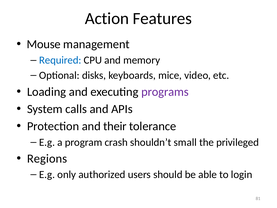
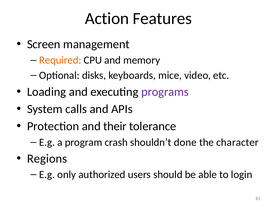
Mouse: Mouse -> Screen
Required colour: blue -> orange
small: small -> done
privileged: privileged -> character
